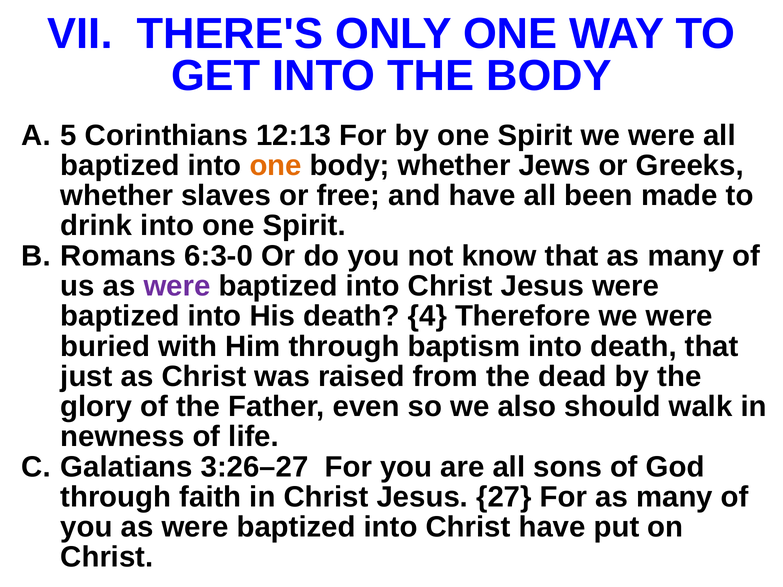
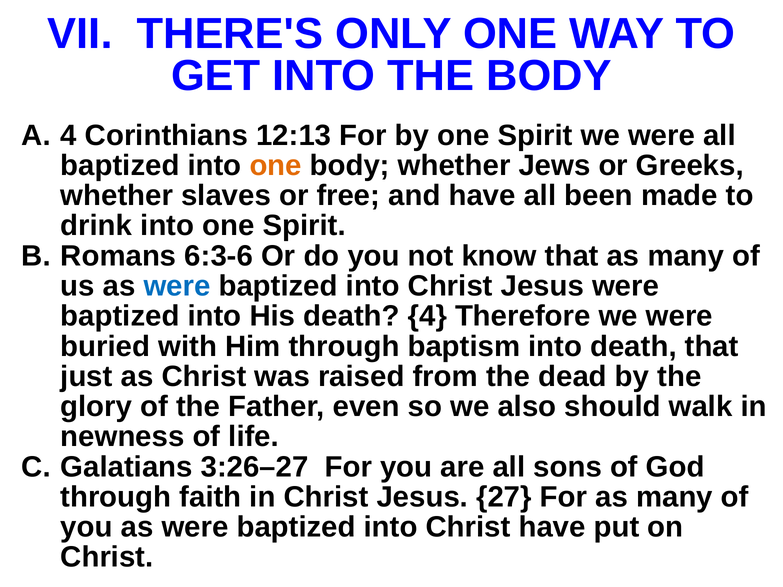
5 at (69, 135): 5 -> 4
6:3-0: 6:3-0 -> 6:3-6
were at (177, 286) colour: purple -> blue
